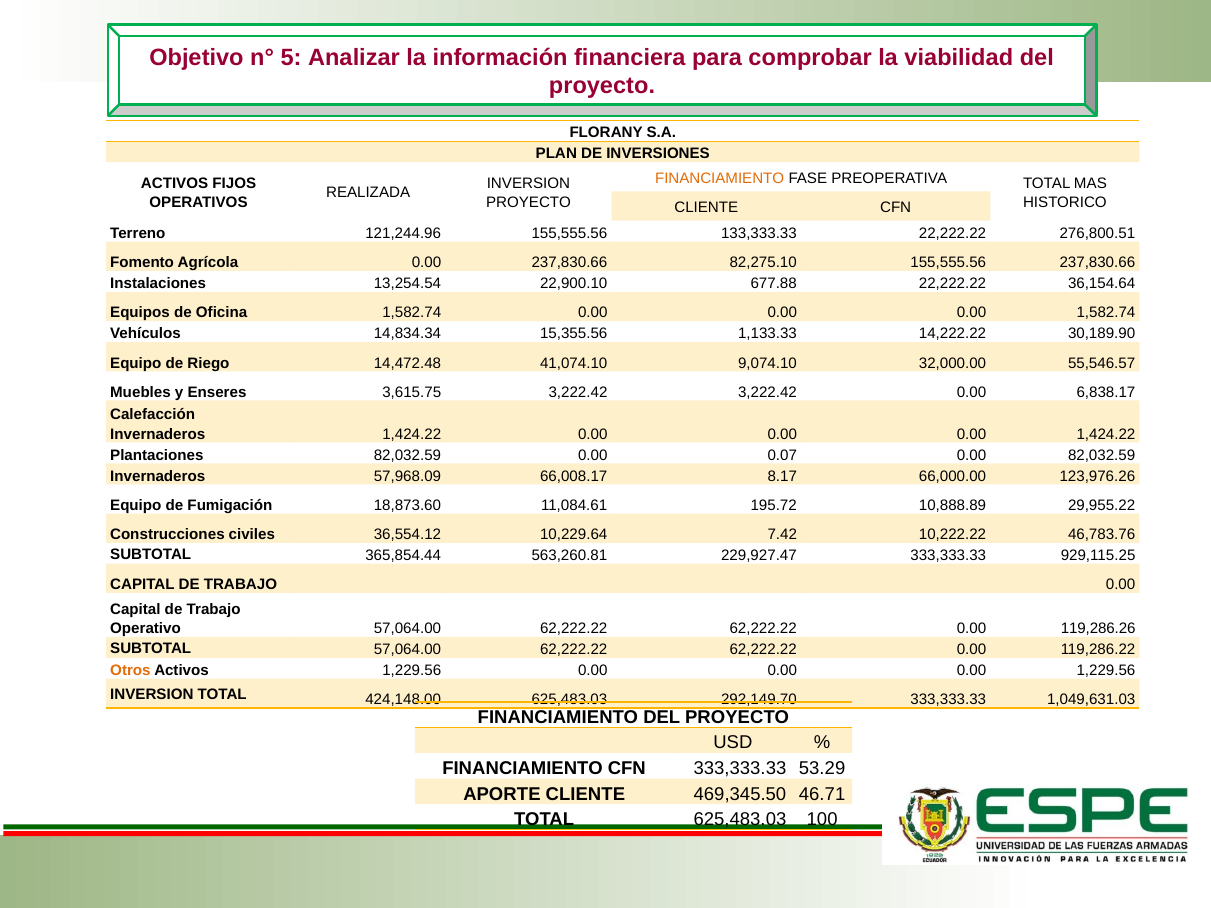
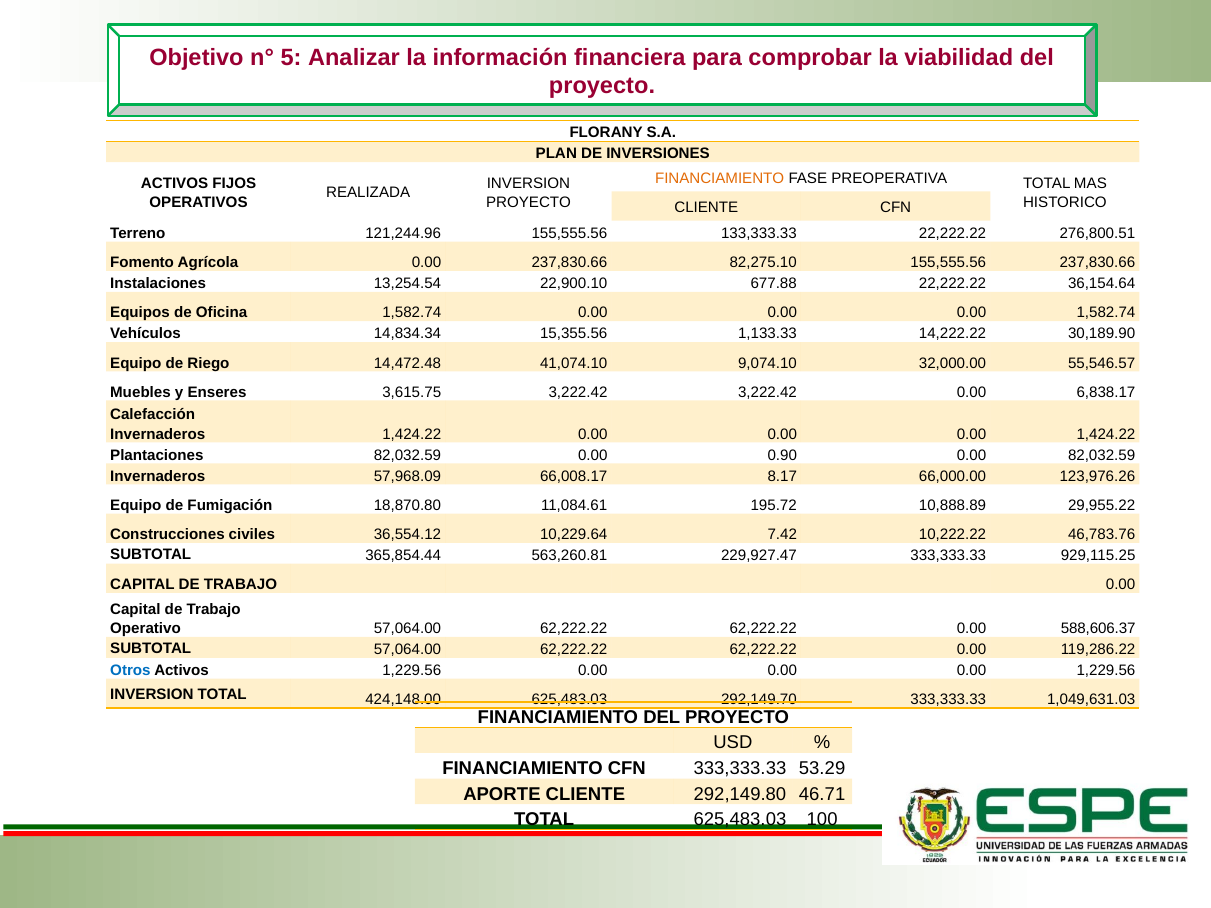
0.07: 0.07 -> 0.90
18,873.60: 18,873.60 -> 18,870.80
119,286.26: 119,286.26 -> 588,606.37
Otros colour: orange -> blue
469,345.50: 469,345.50 -> 292,149.80
